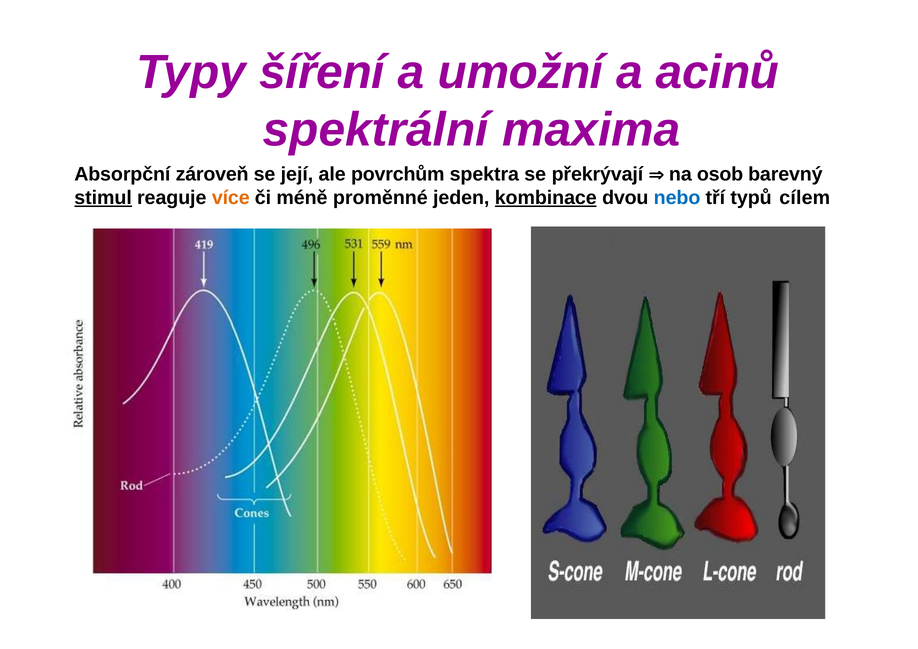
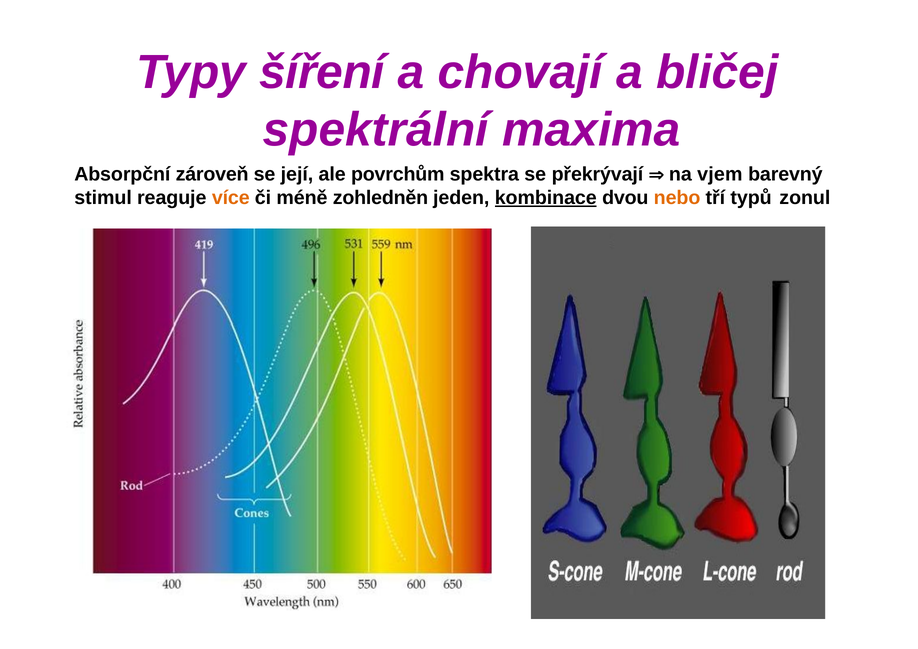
umožní: umožní -> chovají
acinů: acinů -> bličej
osob: osob -> vjem
stimul underline: present -> none
proměnné: proměnné -> zohledněn
nebo colour: blue -> orange
cílem: cílem -> zonul
